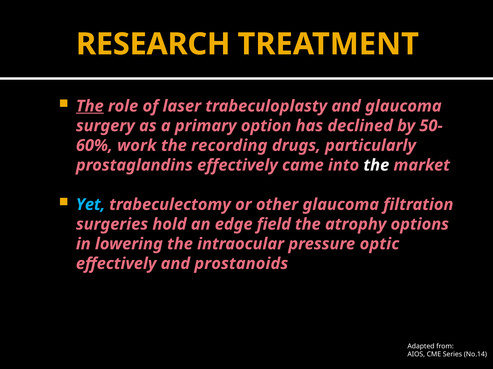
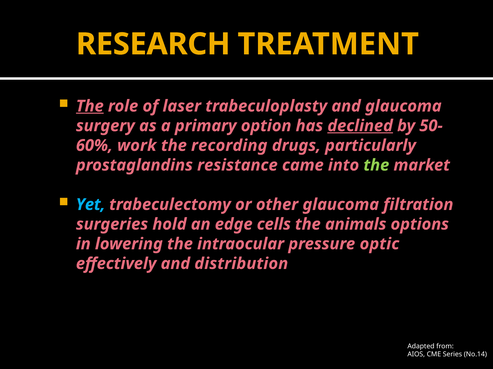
declined underline: none -> present
prostaglandins effectively: effectively -> resistance
the at (376, 165) colour: white -> light green
field: field -> cells
atrophy: atrophy -> animals
prostanoids: prostanoids -> distribution
